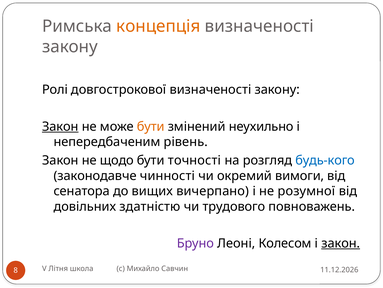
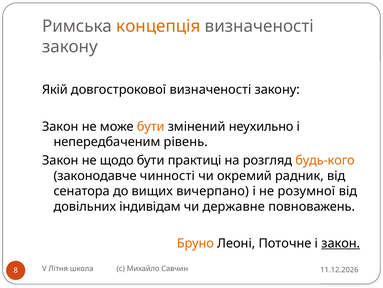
Ролі: Ролі -> Якій
Закон at (60, 126) underline: present -> none
точності: точності -> практиці
будь-кого colour: blue -> orange
вимоги: вимоги -> радник
здатністю: здатністю -> індивідам
трудового: трудового -> державне
Бруно colour: purple -> orange
Колесом: Колесом -> Поточне
